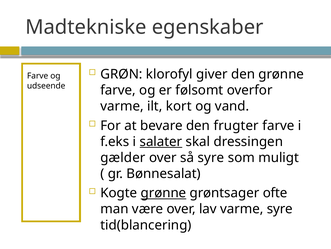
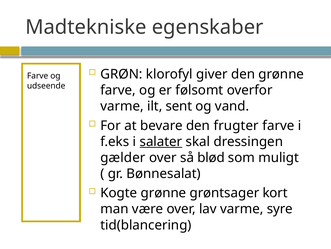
kort: kort -> sent
så syre: syre -> blød
grønne at (163, 192) underline: present -> none
ofte: ofte -> kort
